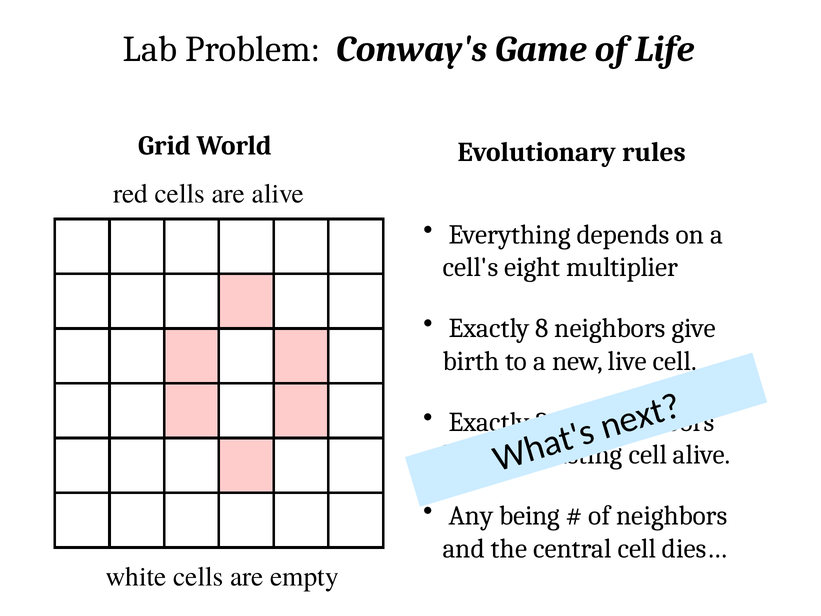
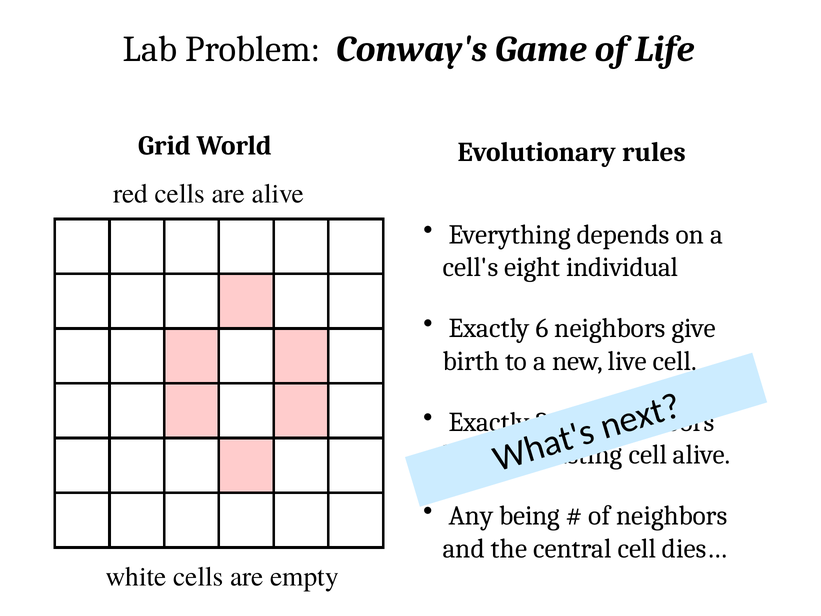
multiplier: multiplier -> individual
8: 8 -> 6
